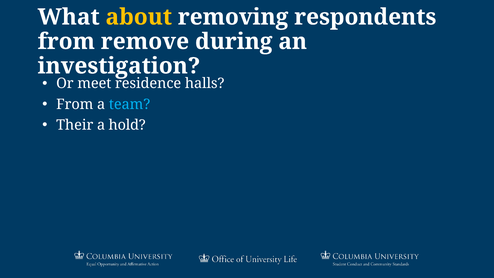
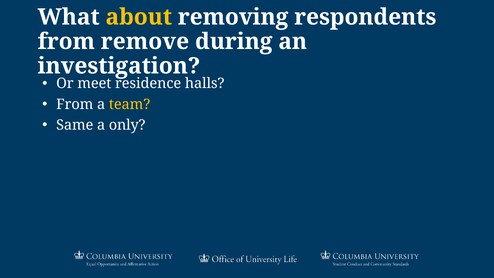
team colour: light blue -> yellow
Their: Their -> Same
hold: hold -> only
